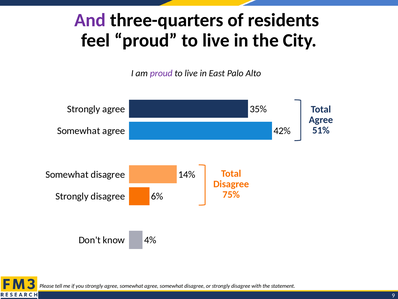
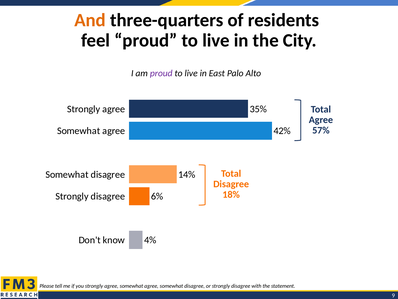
And colour: purple -> orange
51%: 51% -> 57%
75%: 75% -> 18%
